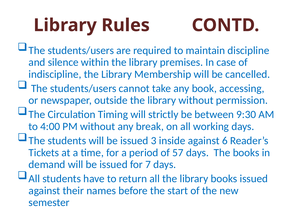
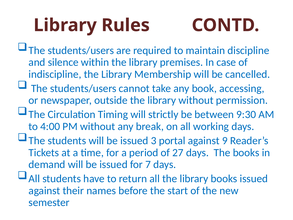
inside: inside -> portal
6: 6 -> 9
57: 57 -> 27
